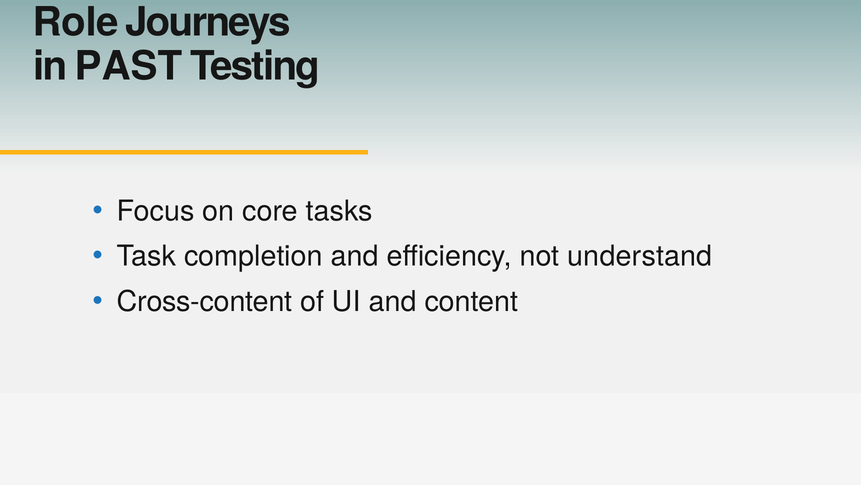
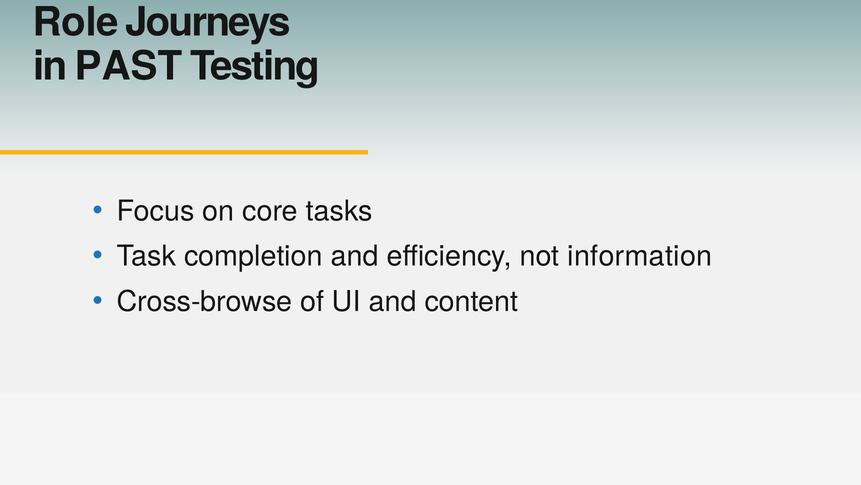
understand: understand -> information
Cross-content: Cross-content -> Cross-browse
